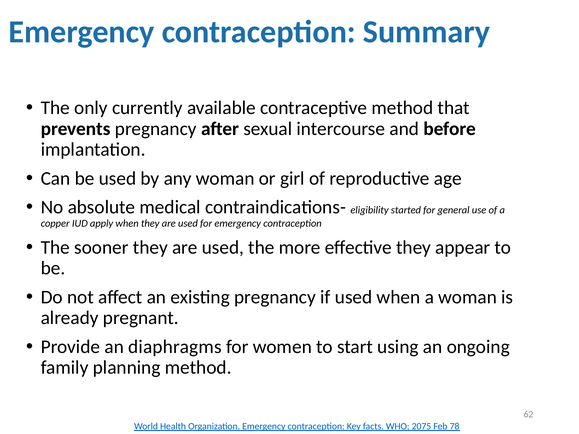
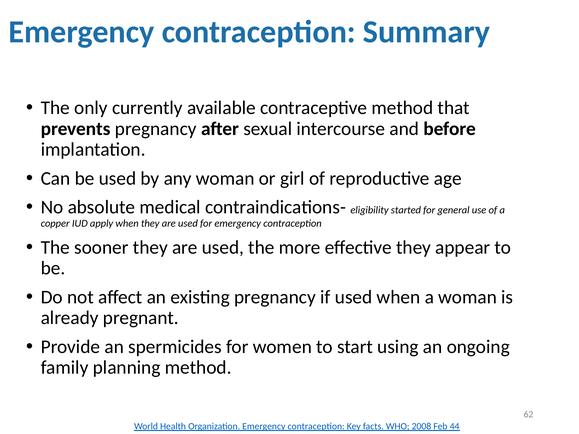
diaphragms: diaphragms -> spermicides
2075: 2075 -> 2008
78: 78 -> 44
